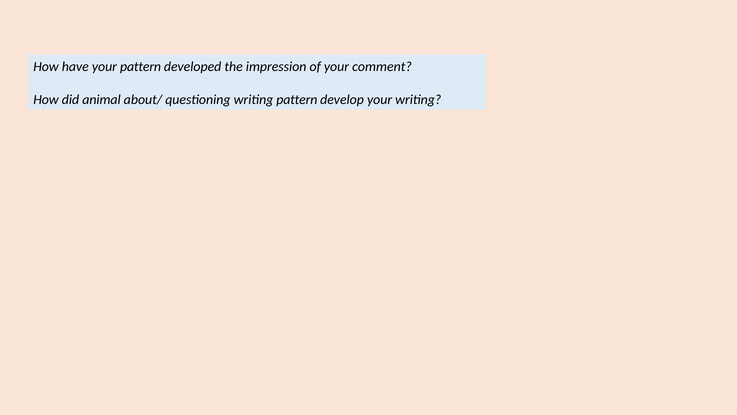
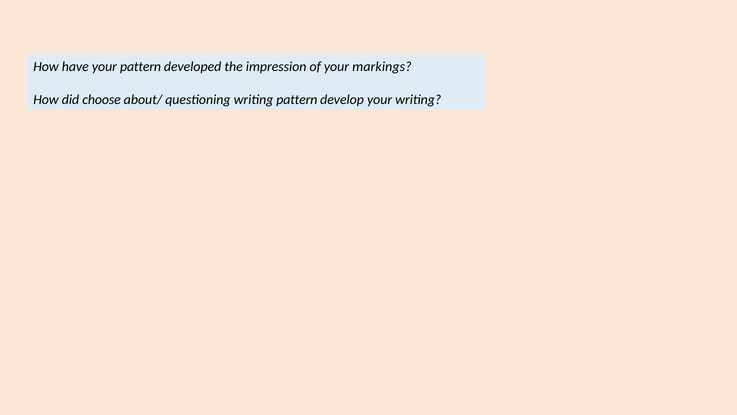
comment: comment -> markings
animal: animal -> choose
